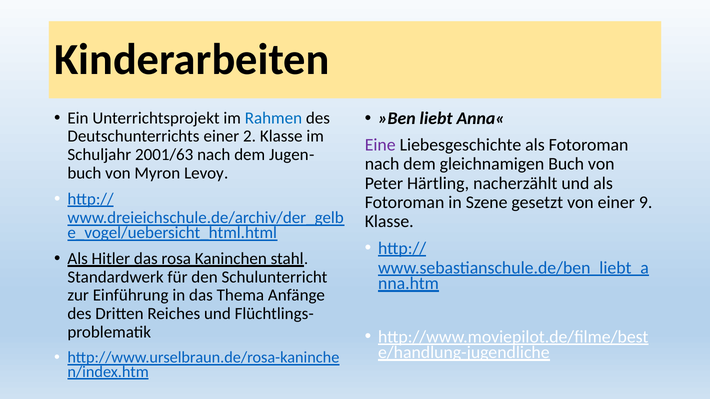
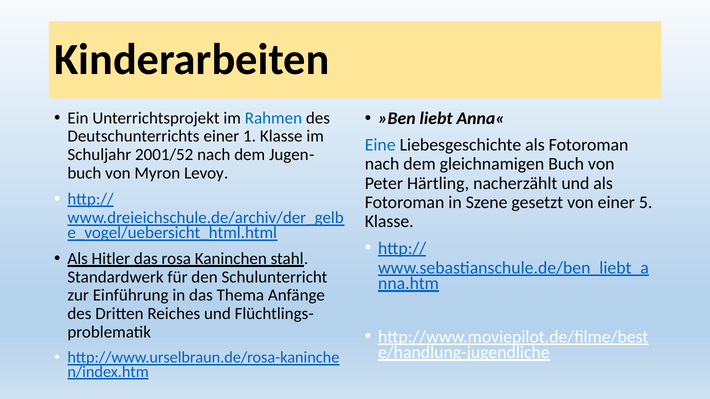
2: 2 -> 1
Eine colour: purple -> blue
2001/63: 2001/63 -> 2001/52
9: 9 -> 5
